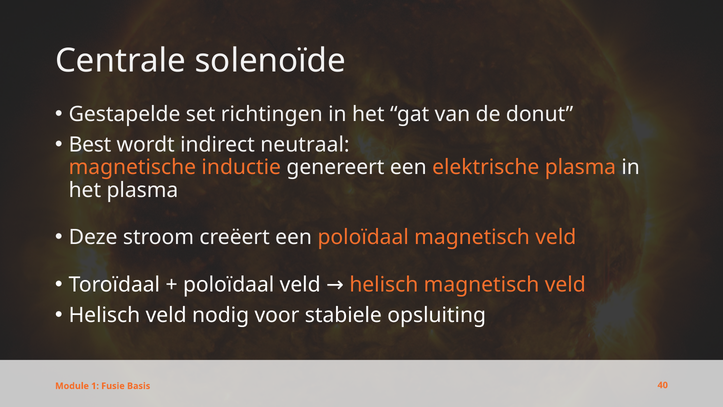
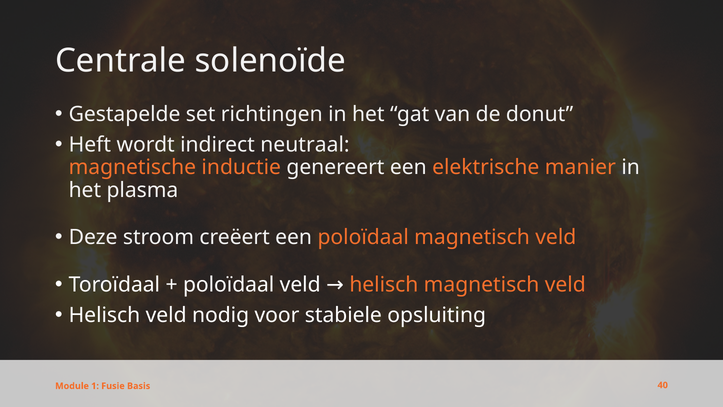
Best: Best -> Heft
elektrische plasma: plasma -> manier
